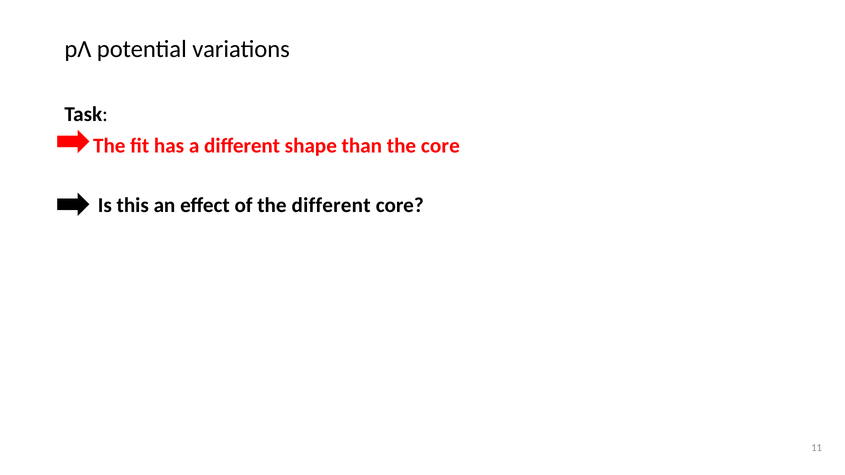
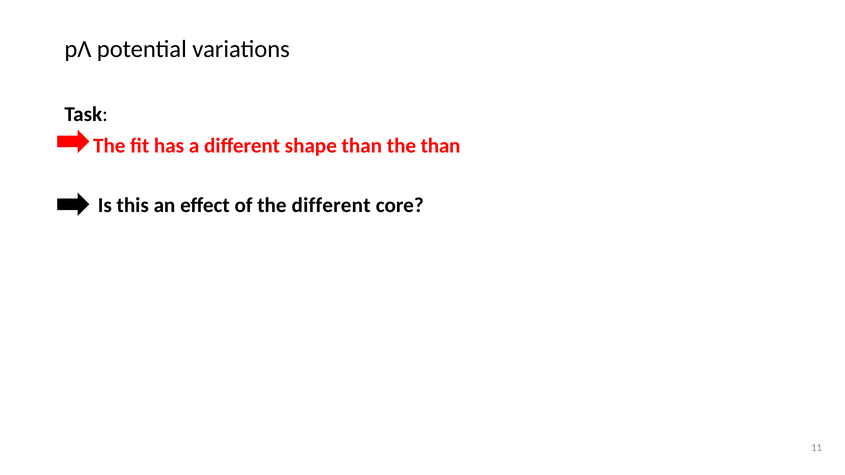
the core: core -> than
